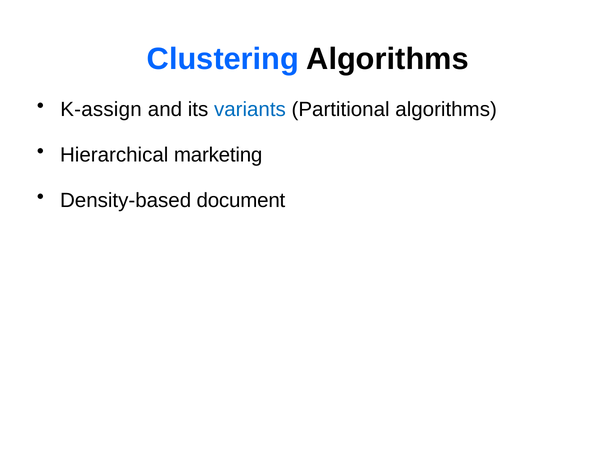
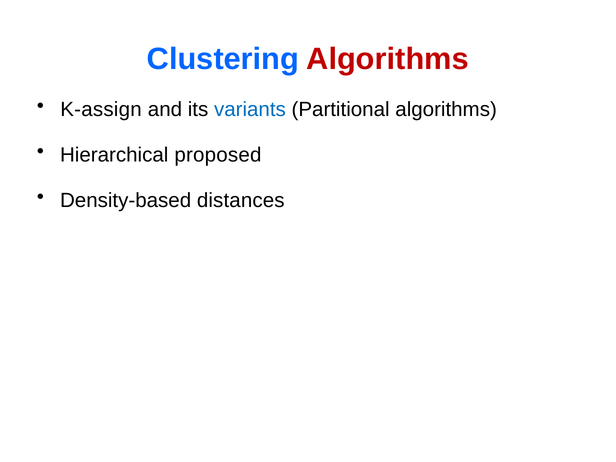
Algorithms at (388, 59) colour: black -> red
marketing: marketing -> proposed
document: document -> distances
